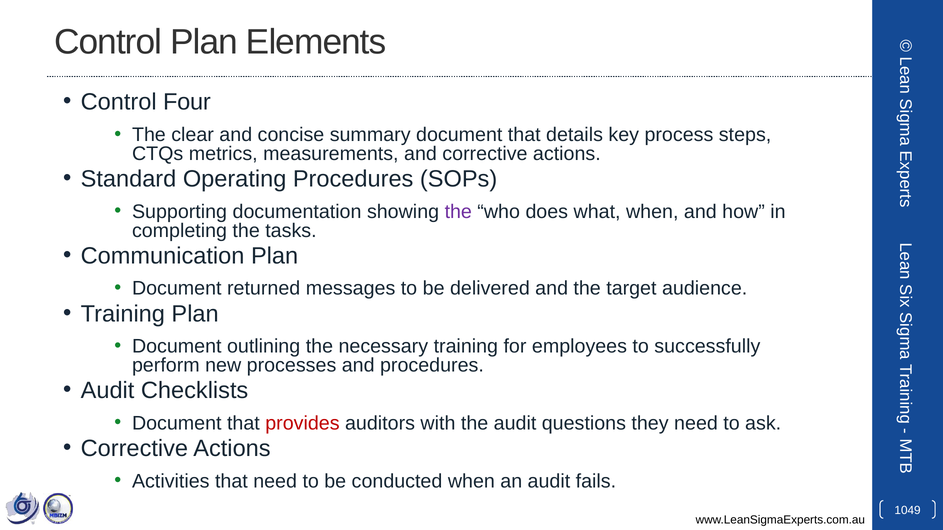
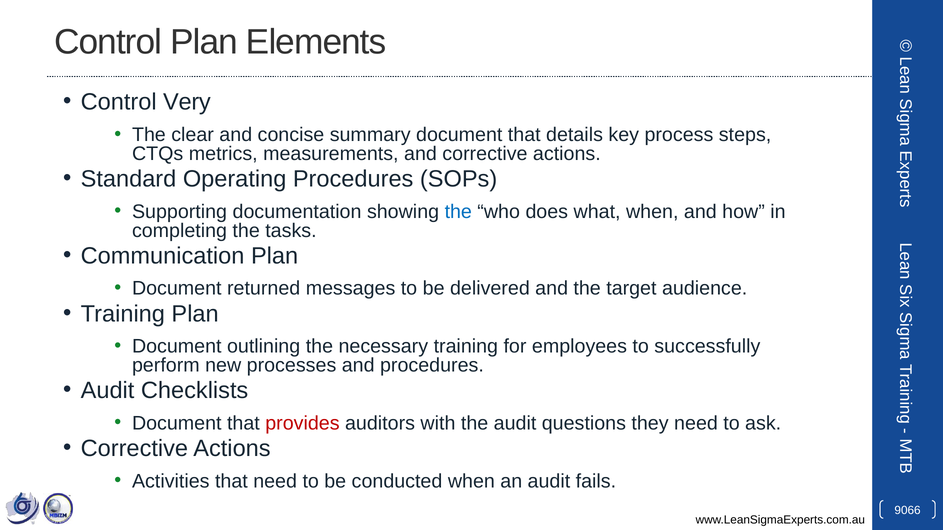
Four: Four -> Very
the at (458, 212) colour: purple -> blue
1049: 1049 -> 9066
